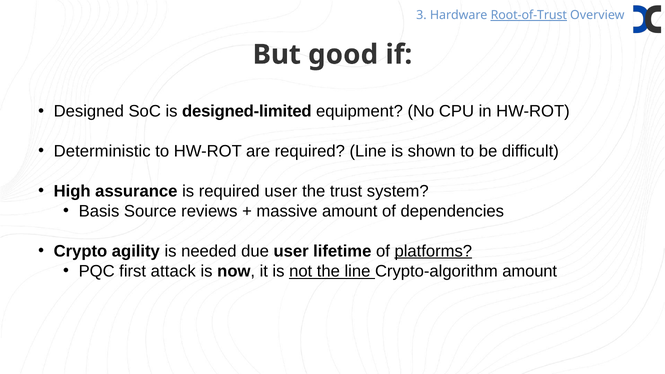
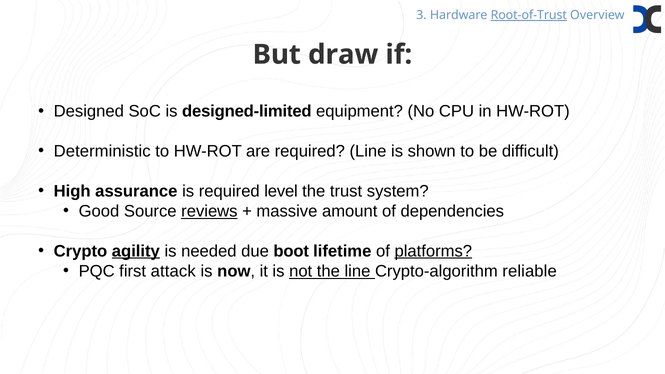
good: good -> draw
required user: user -> level
Basis: Basis -> Good
reviews underline: none -> present
agility underline: none -> present
due user: user -> boot
Crypto-algorithm amount: amount -> reliable
